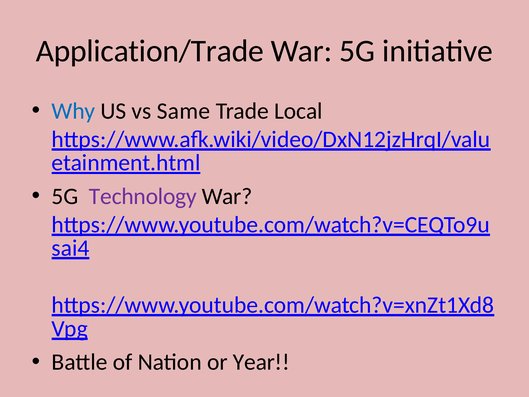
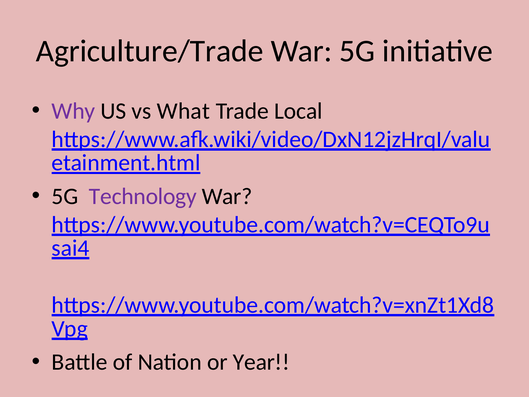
Application/Trade: Application/Trade -> Agriculture/Trade
Why colour: blue -> purple
Same: Same -> What
